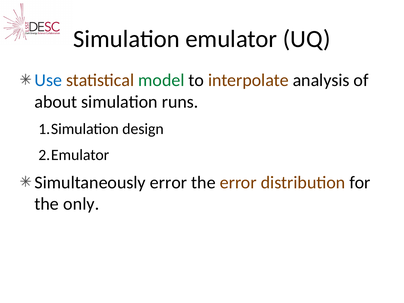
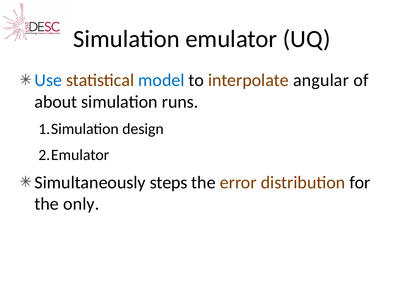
model colour: green -> blue
analysis: analysis -> angular
Simultaneously error: error -> steps
